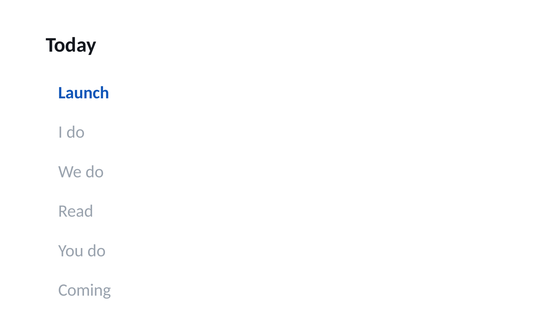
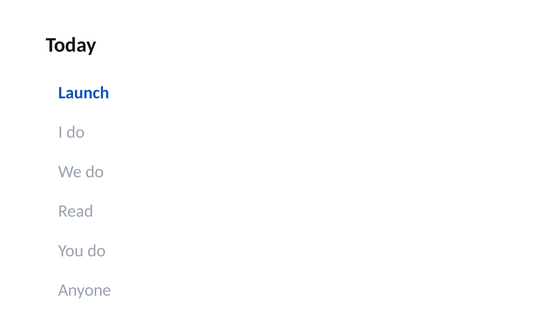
Coming: Coming -> Anyone
